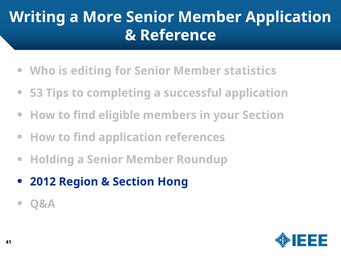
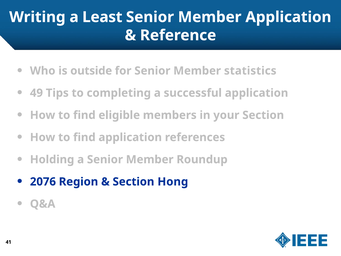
More: More -> Least
editing: editing -> outside
53: 53 -> 49
2012: 2012 -> 2076
